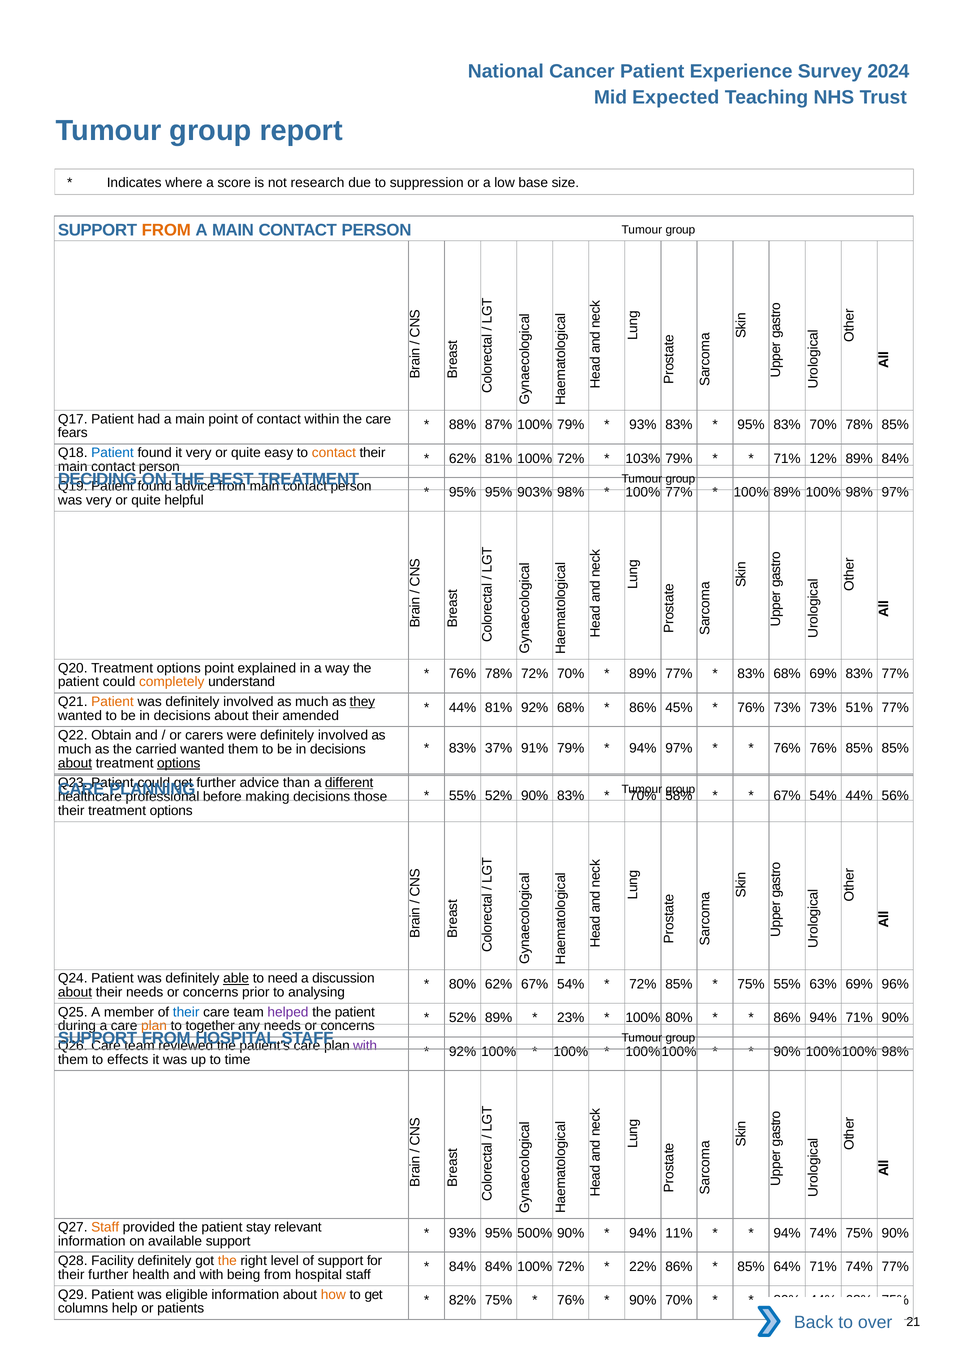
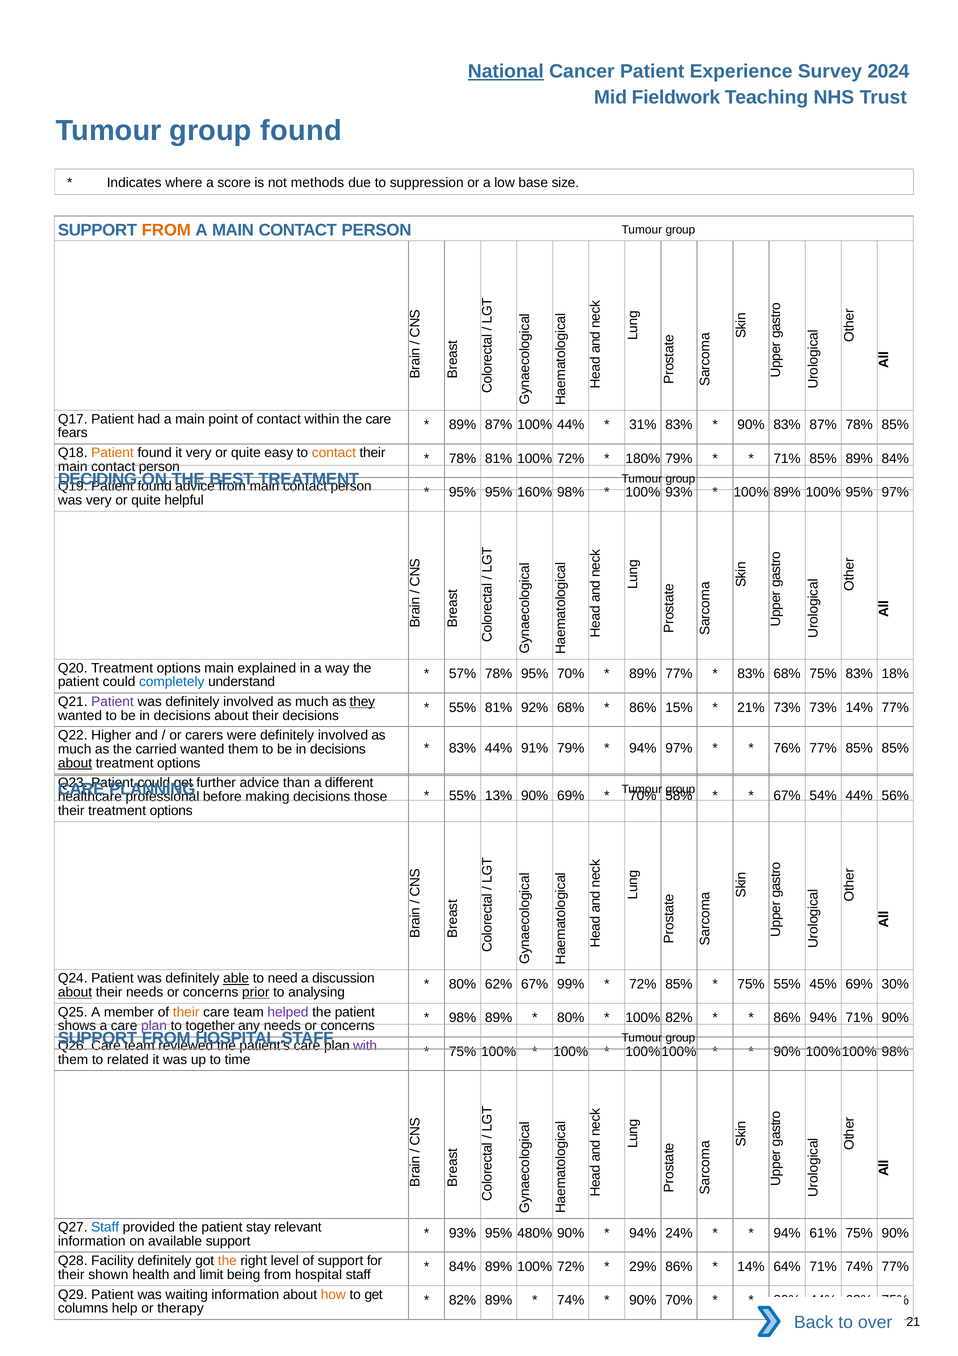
National underline: none -> present
Expected: Expected -> Fieldwork
group report: report -> found
research: research -> methods
88% at (463, 425): 88% -> 89%
100% 79%: 79% -> 44%
93% at (643, 425): 93% -> 31%
95% at (751, 425): 95% -> 90%
83% 70%: 70% -> 87%
Patient at (112, 453) colour: blue -> orange
62% at (463, 458): 62% -> 78%
103%: 103% -> 180%
71% 12%: 12% -> 85%
903%: 903% -> 160%
100% 77%: 77% -> 93%
100% 98%: 98% -> 95%
options point: point -> main
76% at (463, 674): 76% -> 57%
78% 72%: 72% -> 95%
83% 68% 69%: 69% -> 75%
83% 77%: 77% -> 18%
completely colour: orange -> blue
Patient at (112, 702) colour: orange -> purple
44% at (463, 707): 44% -> 55%
45%: 45% -> 15%
76% at (751, 707): 76% -> 21%
73% 51%: 51% -> 14%
their amended: amended -> decisions
Obtain: Obtain -> Higher
83% 37%: 37% -> 44%
76% 76%: 76% -> 77%
options at (179, 763) underline: present -> none
different underline: present -> none
55% 52%: 52% -> 13%
90% 83%: 83% -> 69%
62% 67% 54%: 54% -> 99%
63%: 63% -> 45%
96%: 96% -> 30%
prior underline: none -> present
their at (186, 1012) colour: blue -> orange
52% at (463, 1018): 52% -> 98%
23% at (571, 1018): 23% -> 80%
100% 80%: 80% -> 82%
during: during -> shows
plan at (154, 1026) colour: orange -> purple
92% at (463, 1051): 92% -> 75%
effects: effects -> related
Staff at (105, 1227) colour: orange -> blue
500%: 500% -> 480%
11%: 11% -> 24%
94% 74%: 74% -> 61%
84% 84%: 84% -> 89%
22%: 22% -> 29%
85% at (751, 1266): 85% -> 14%
their further: further -> shown
and with: with -> limit
eligible: eligible -> waiting
82% 75%: 75% -> 89%
76% at (571, 1300): 76% -> 74%
patients: patients -> therapy
